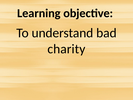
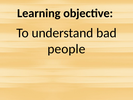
charity: charity -> people
